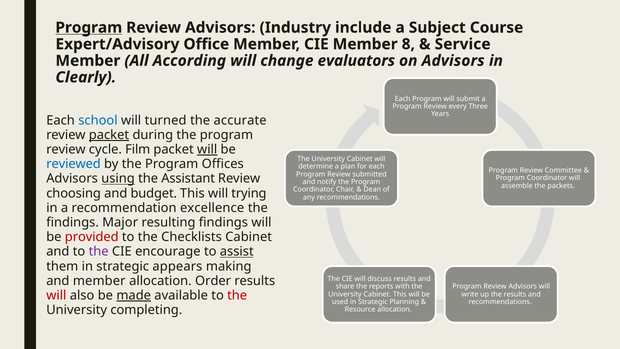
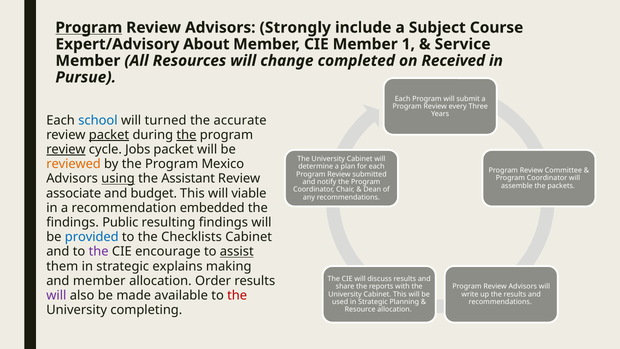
Industry: Industry -> Strongly
Office: Office -> About
8: 8 -> 1
According: According -> Resources
evaluators: evaluators -> completed
on Advisors: Advisors -> Received
Clearly: Clearly -> Pursue
the at (186, 135) underline: none -> present
review at (66, 149) underline: none -> present
Film: Film -> Jobs
will at (207, 149) underline: present -> none
reviewed colour: blue -> orange
Offices: Offices -> Mexico
choosing: choosing -> associate
trying: trying -> viable
excellence: excellence -> embedded
Major: Major -> Public
provided colour: red -> blue
appears: appears -> explains
will at (56, 295) colour: red -> purple
made underline: present -> none
